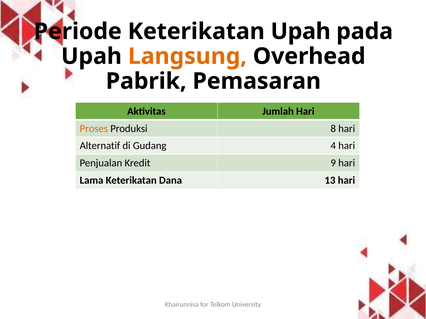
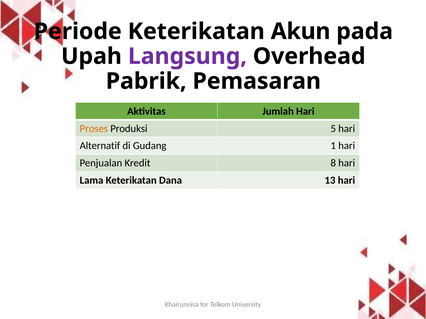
Keterikatan Upah: Upah -> Akun
Langsung colour: orange -> purple
8: 8 -> 5
4: 4 -> 1
9: 9 -> 8
